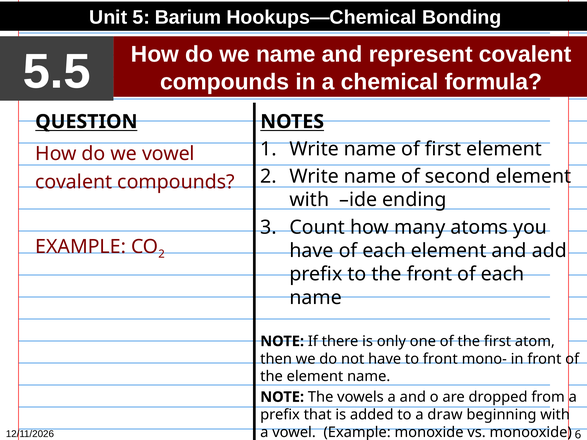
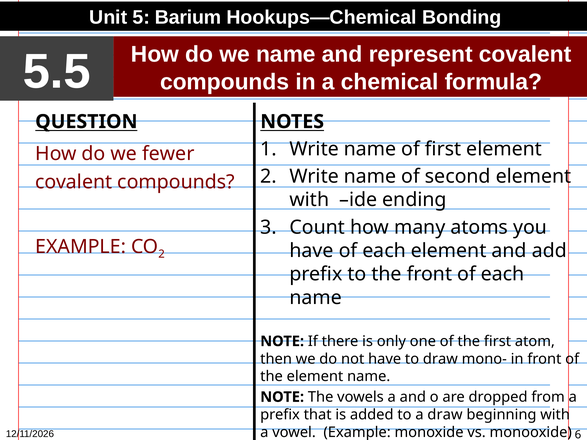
we vowel: vowel -> fewer
to front: front -> draw
